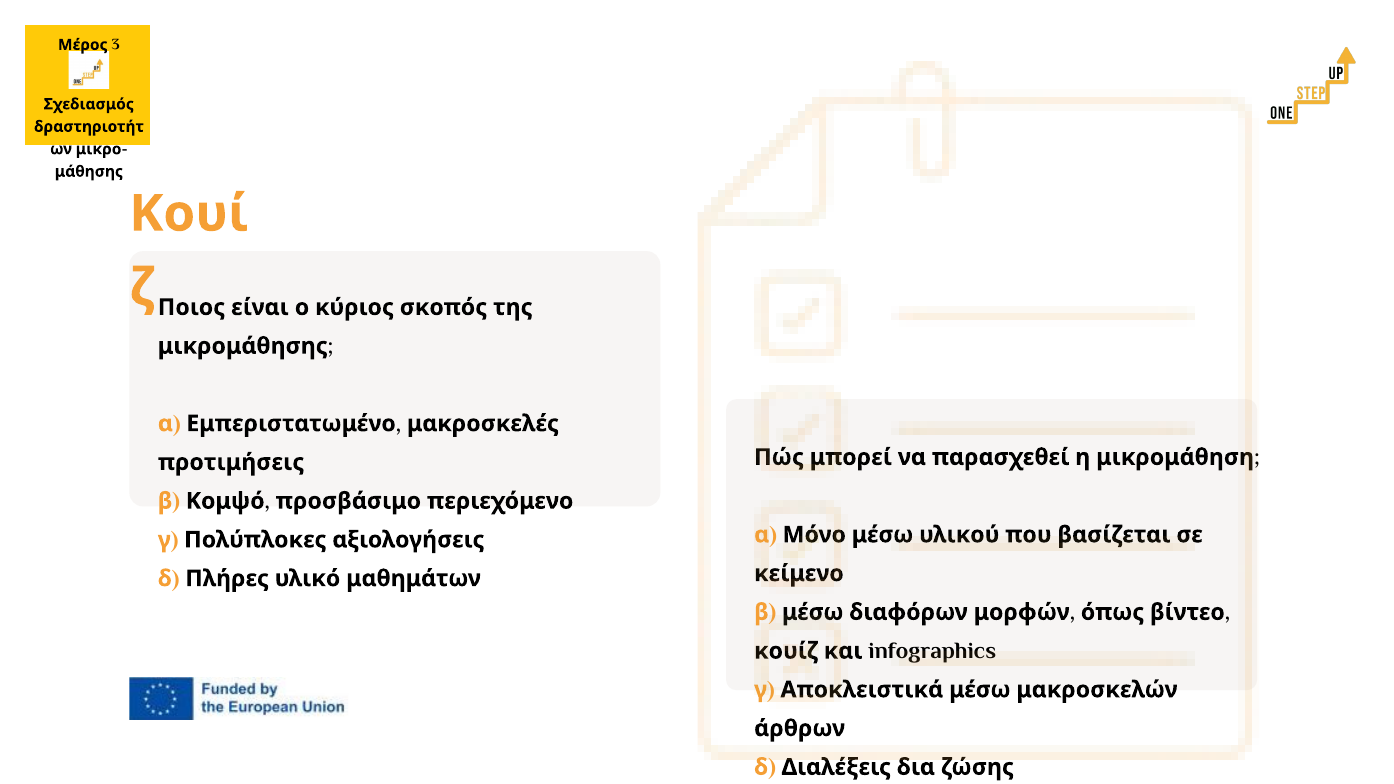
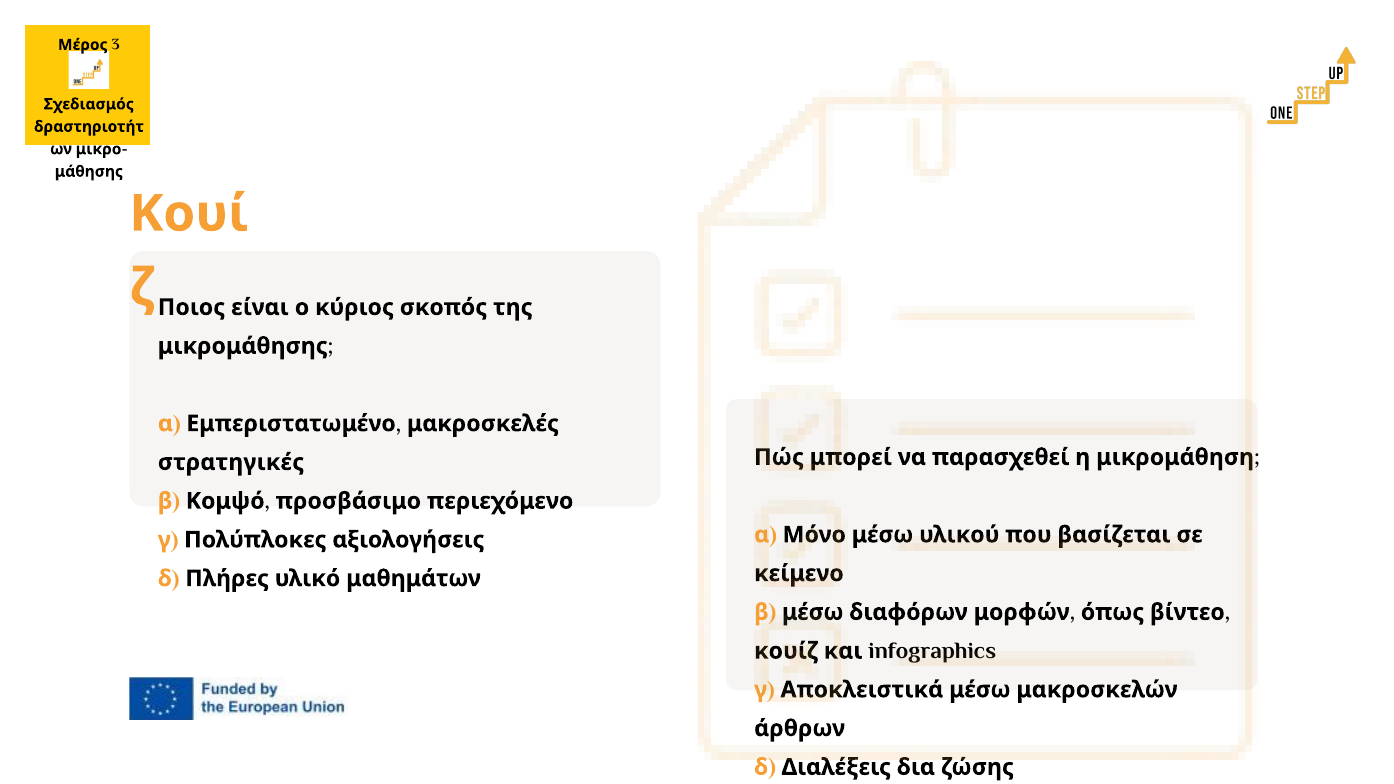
προτιμήσεις: προτιμήσεις -> στρατηγικές
